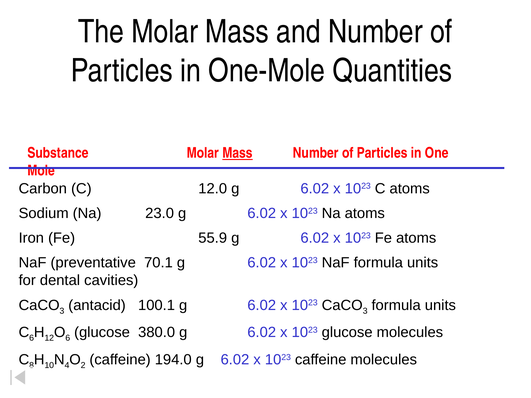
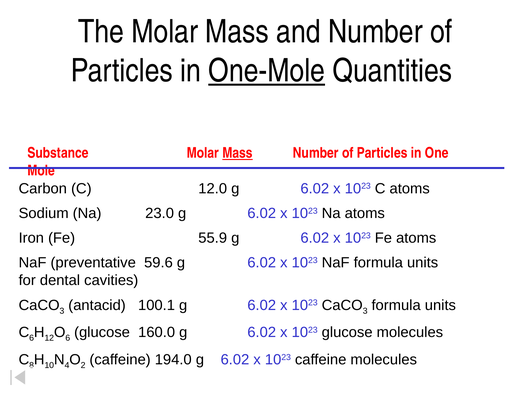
One-Mole underline: none -> present
70.1: 70.1 -> 59.6
380.0: 380.0 -> 160.0
